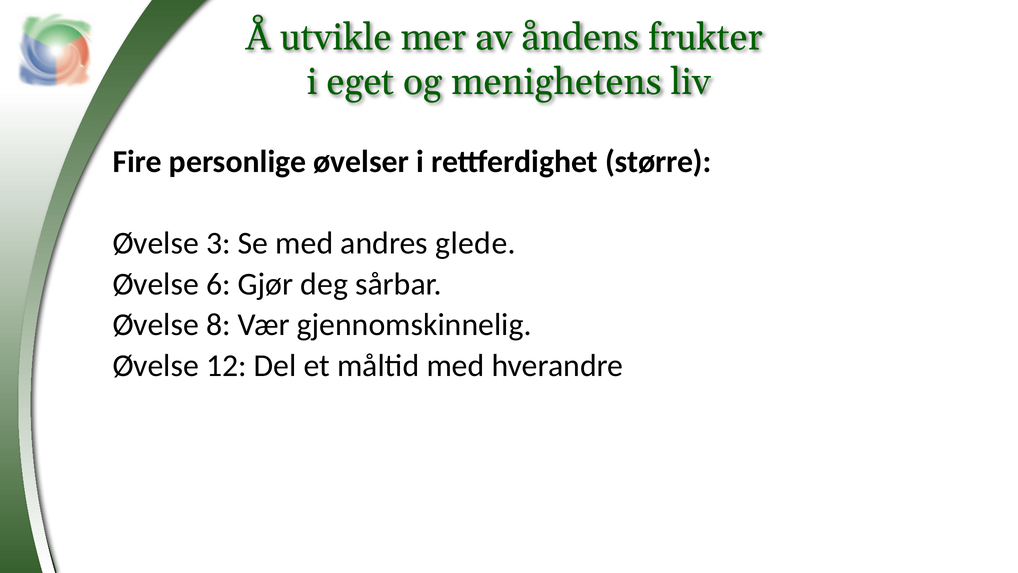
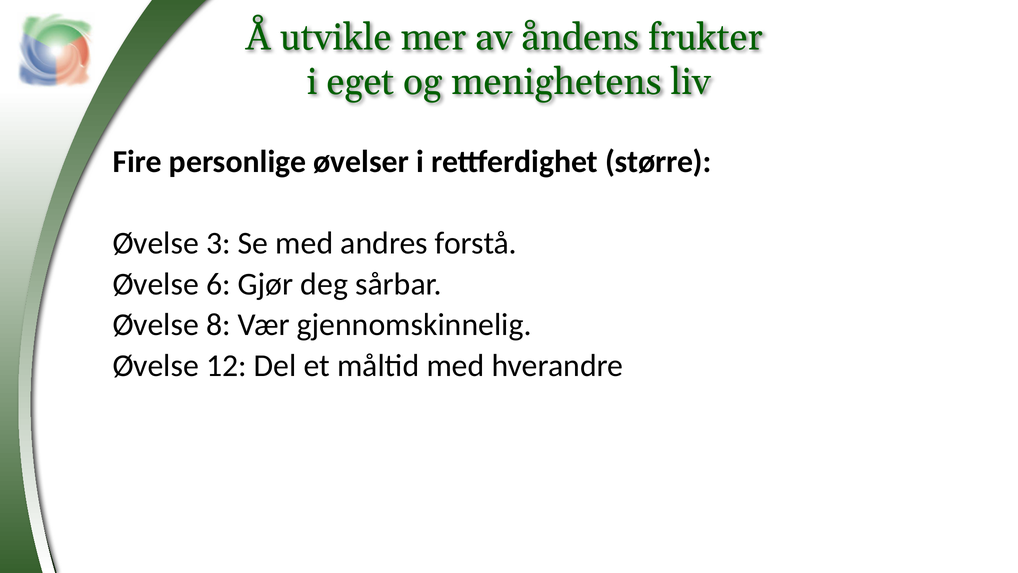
glede: glede -> forstå
